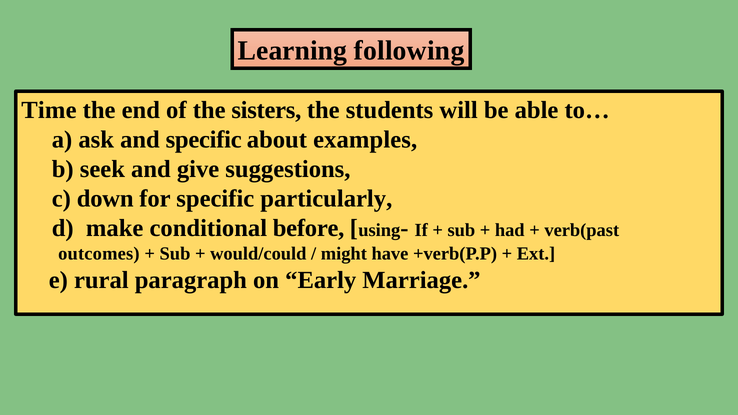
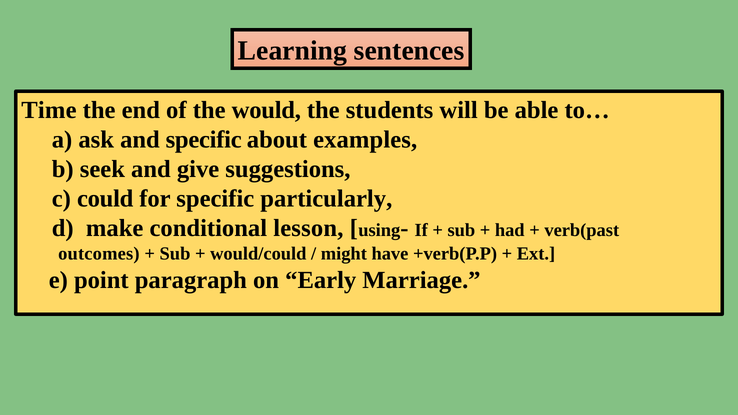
following: following -> sentences
sisters: sisters -> would
down: down -> could
before: before -> lesson
rural: rural -> point
